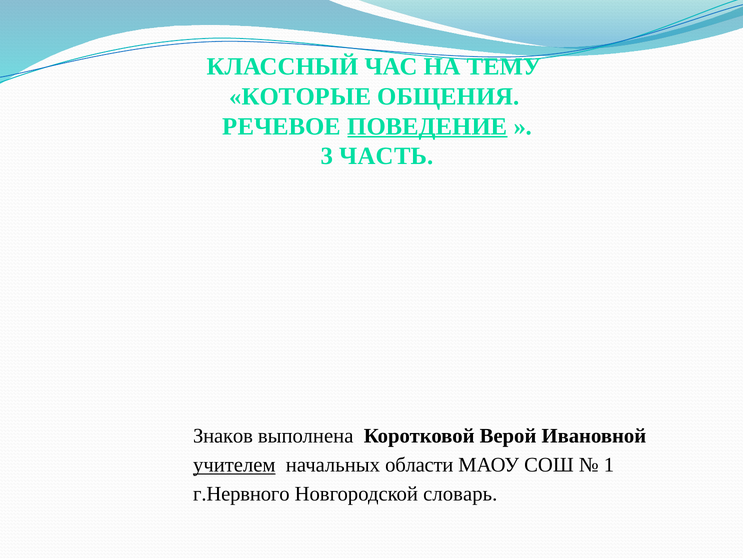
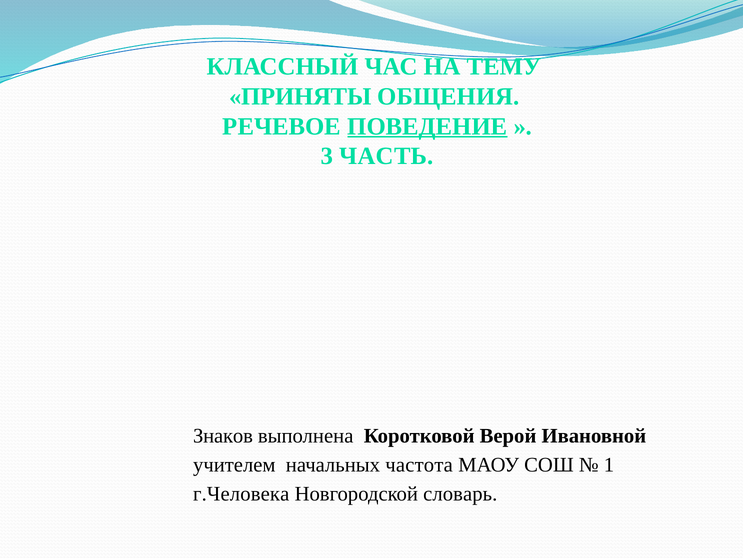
КОТОРЫЕ: КОТОРЫЕ -> ПРИНЯТЫ
учителем underline: present -> none
области: области -> частота
г.Нервного: г.Нервного -> г.Человека
